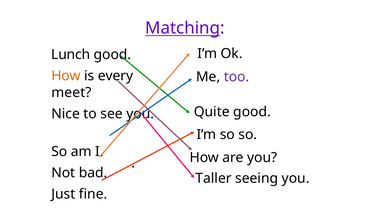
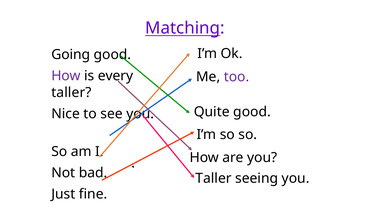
Lunch: Lunch -> Going
How at (66, 76) colour: orange -> purple
meet at (71, 93): meet -> taller
